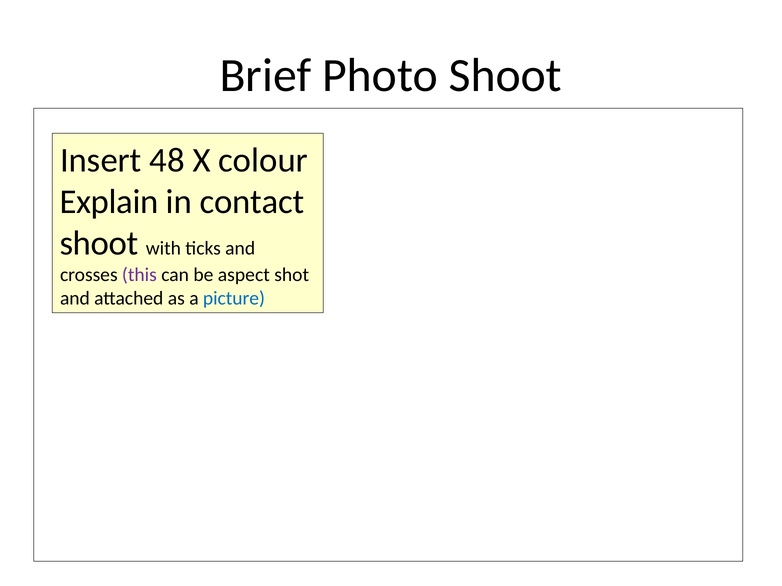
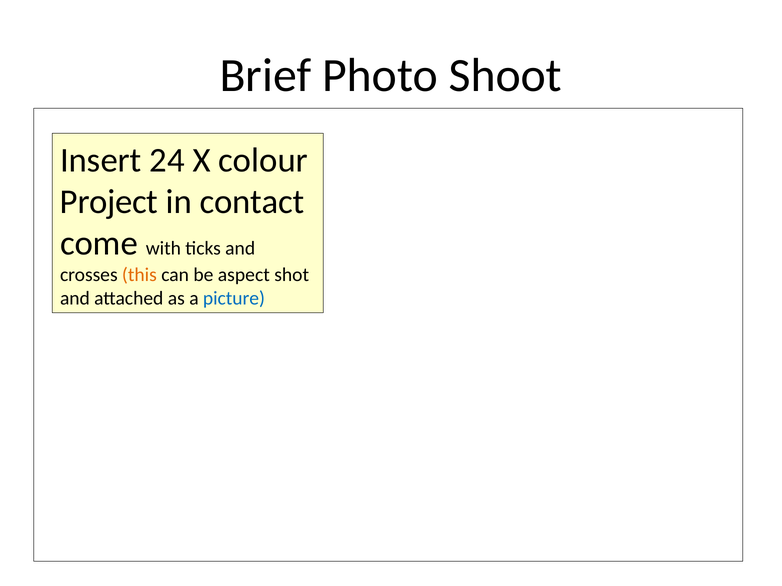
48: 48 -> 24
Explain: Explain -> Project
shoot at (99, 244): shoot -> come
this colour: purple -> orange
